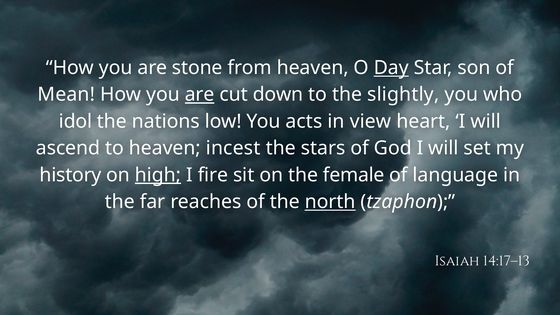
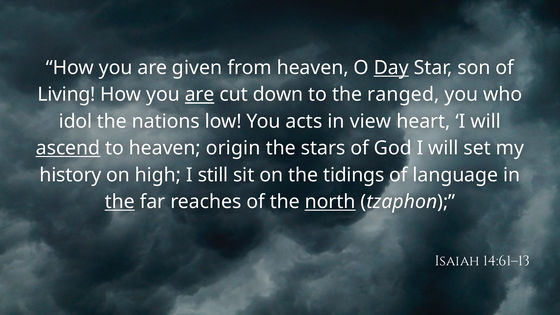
stone: stone -> given
Mean: Mean -> Living
slightly: slightly -> ranged
ascend underline: none -> present
incest: incest -> origin
high underline: present -> none
fire: fire -> still
female: female -> tidings
the at (120, 202) underline: none -> present
14:17–13: 14:17–13 -> 14:61–13
